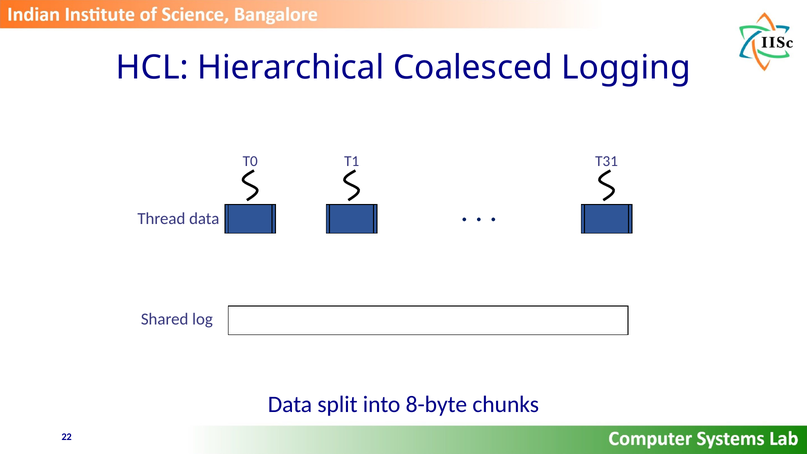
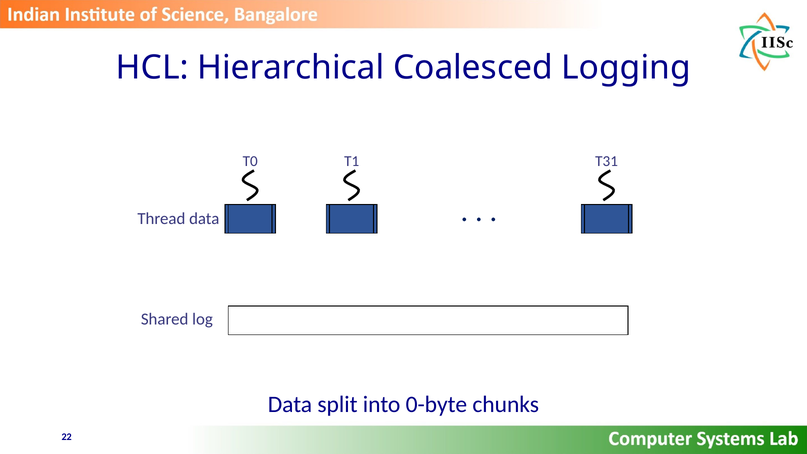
8-byte: 8-byte -> 0-byte
